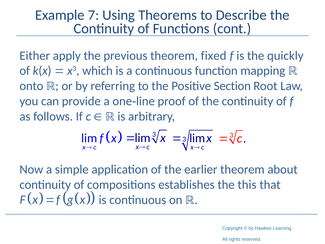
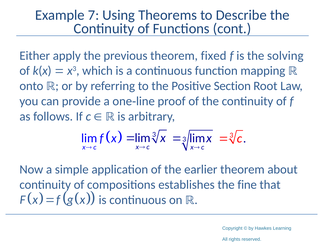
quickly: quickly -> solving
this: this -> fine
